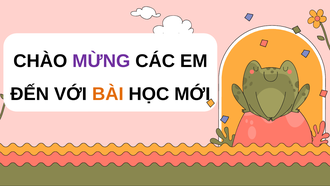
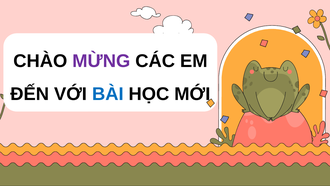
BÀI colour: orange -> blue
